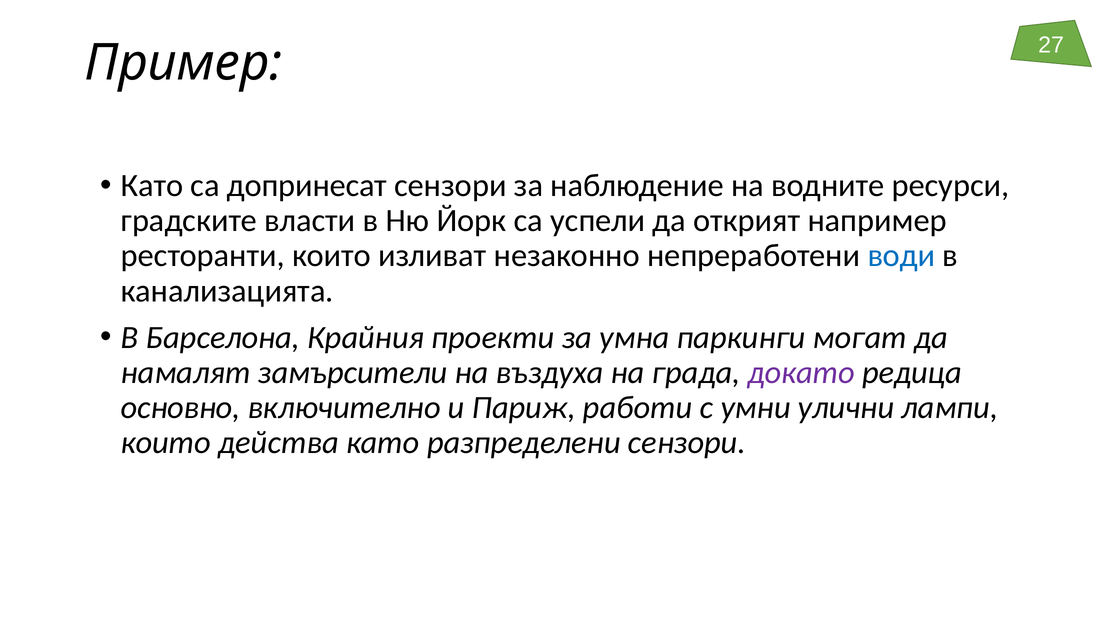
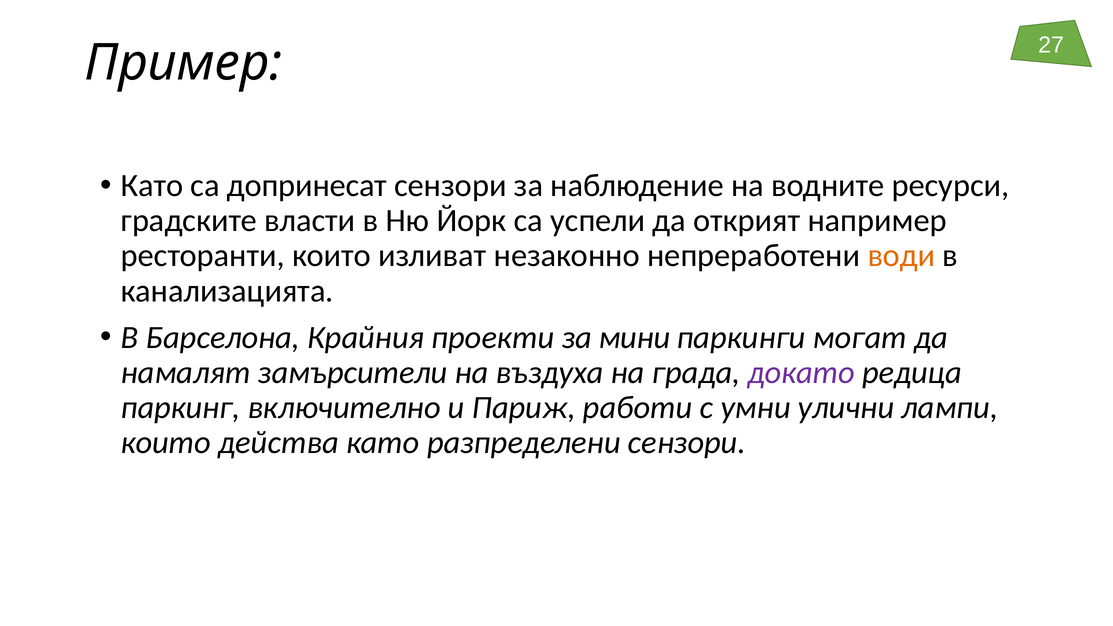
води colour: blue -> orange
умна: умна -> мини
основно: основно -> паркинг
